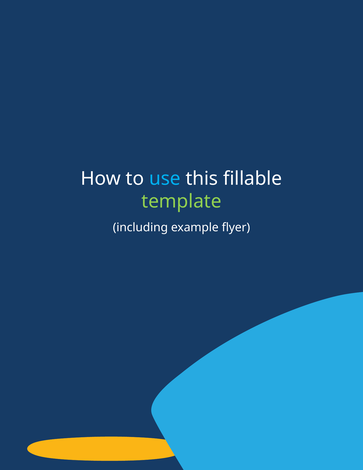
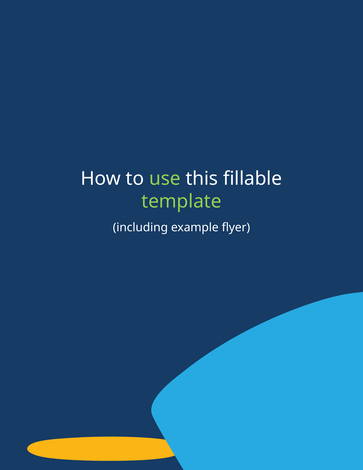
use colour: light blue -> light green
